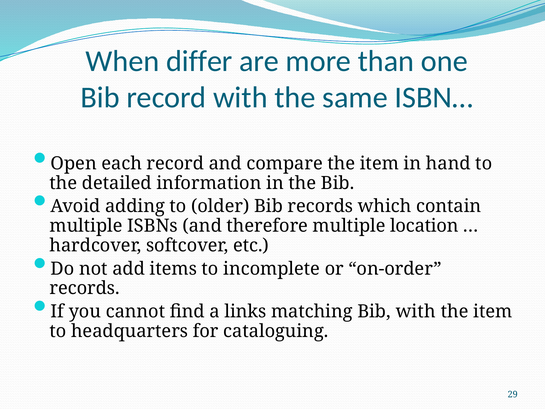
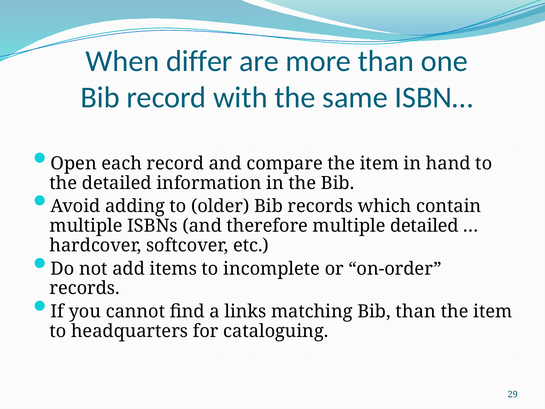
multiple location: location -> detailed
Bib with: with -> than
